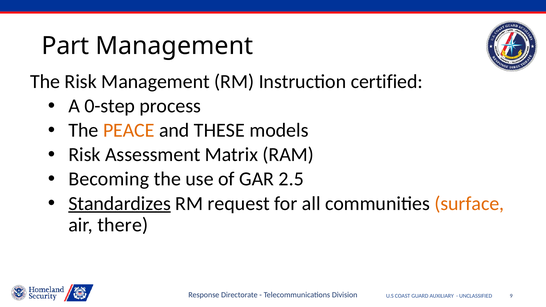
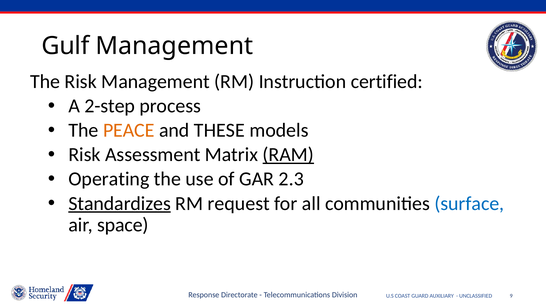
Part: Part -> Gulf
0-step: 0-step -> 2-step
RAM underline: none -> present
Becoming: Becoming -> Operating
2.5: 2.5 -> 2.3
surface colour: orange -> blue
there: there -> space
